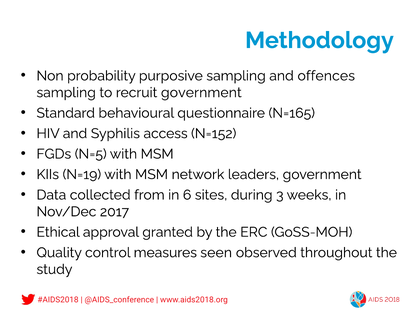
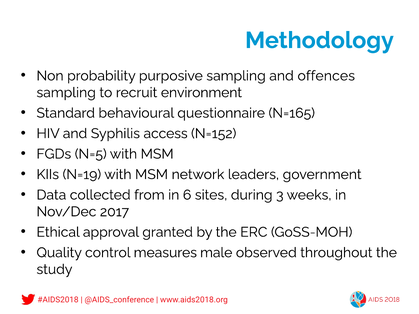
recruit government: government -> environment
seen: seen -> male
